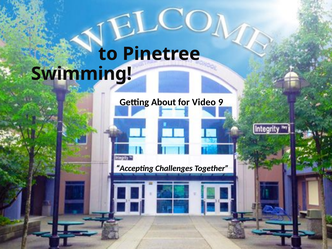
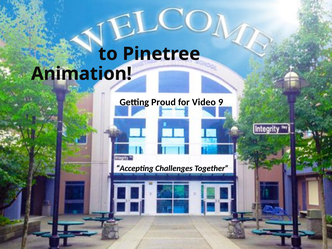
Swimming: Swimming -> Animation
About: About -> Proud
